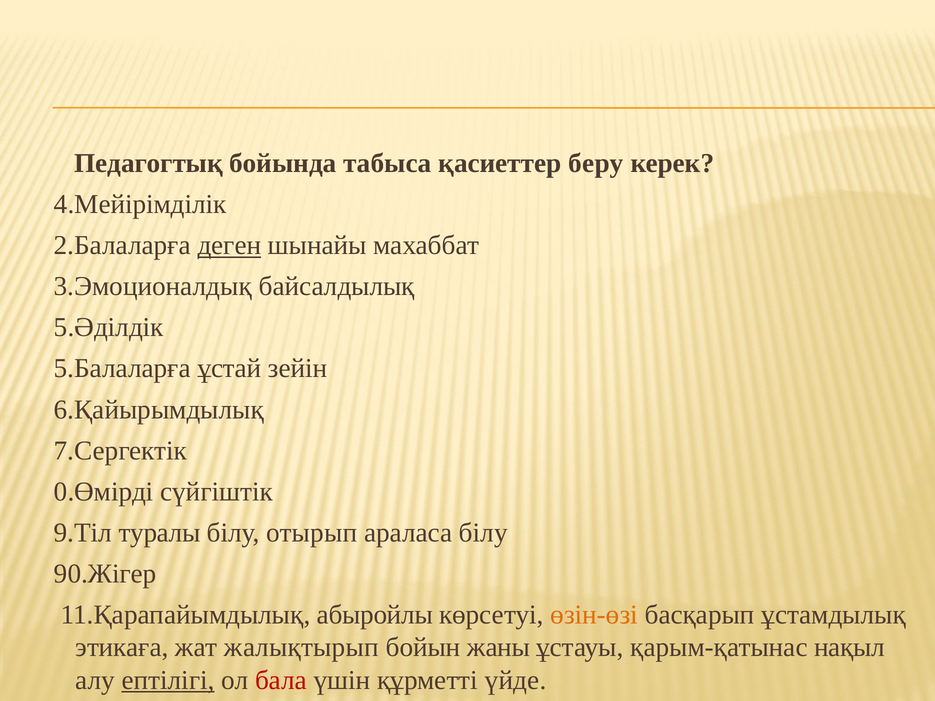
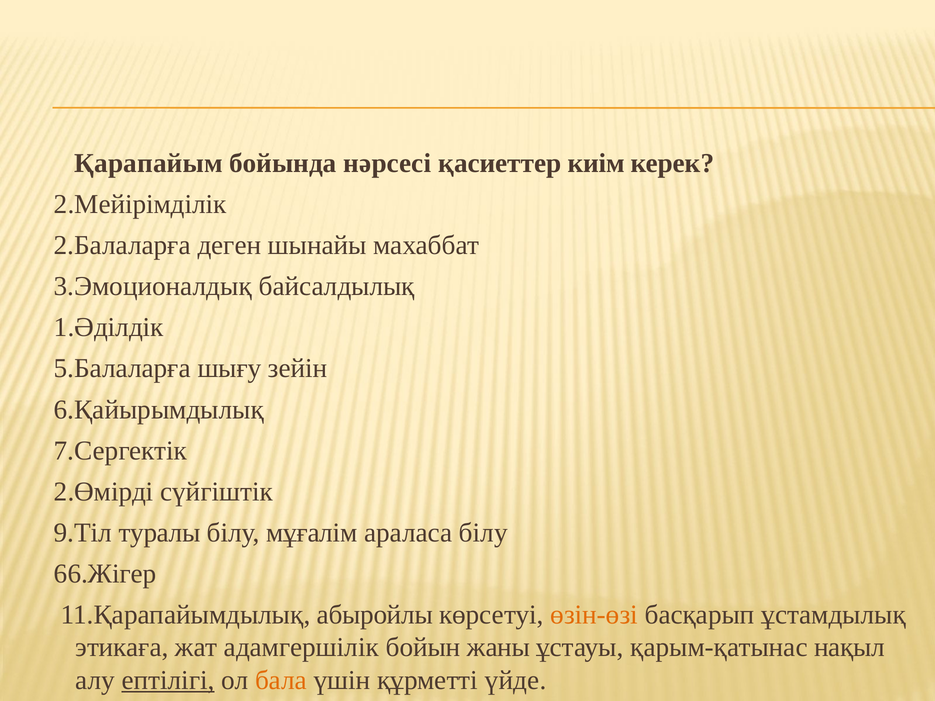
Педагогтық: Педагогтық -> Қарапайым
табыса: табыса -> нәрсесі
беру: беру -> киім
4.Мейірімділік: 4.Мейірімділік -> 2.Мейірімділік
деген underline: present -> none
5.Әділдік: 5.Әділдік -> 1.Әділдік
ұстай: ұстай -> шығу
0.Өмірді: 0.Өмірді -> 2.Өмірді
отырып: отырып -> мұғалім
90.Жігер: 90.Жігер -> 66.Жігер
жалықтырып: жалықтырып -> адамгершілік
бала colour: red -> orange
